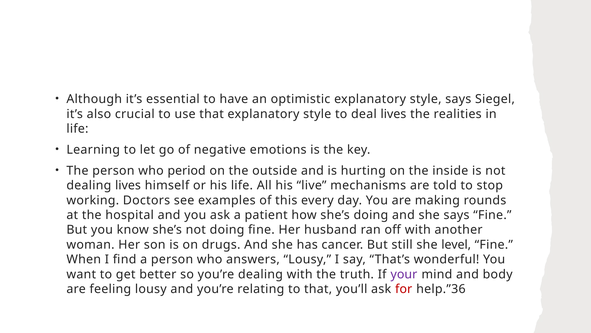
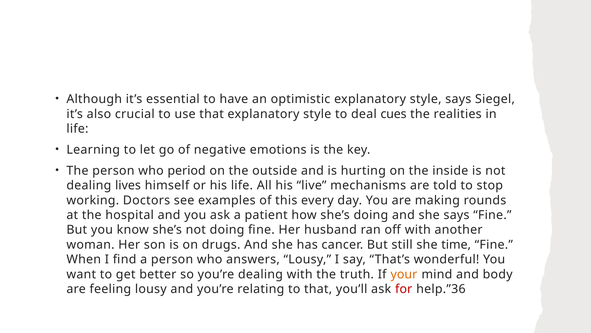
deal lives: lives -> cues
level: level -> time
your colour: purple -> orange
